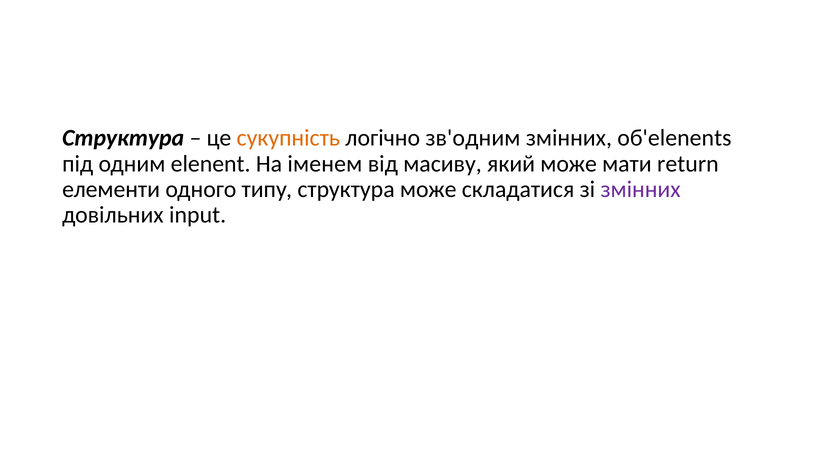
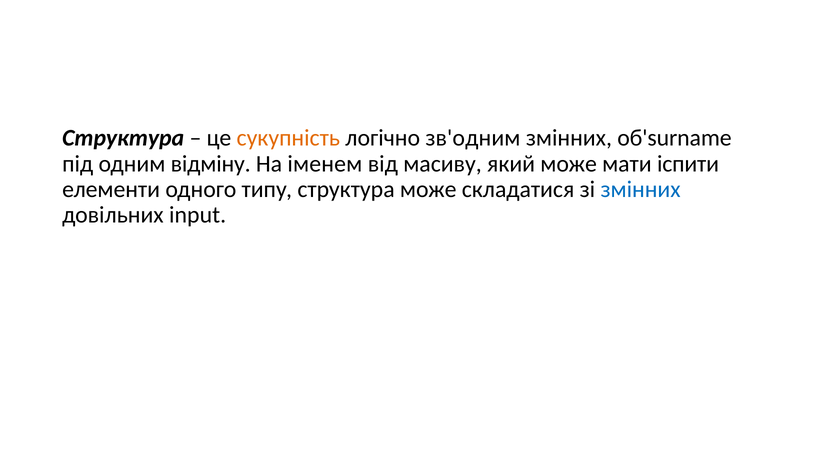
об'elenents: об'elenents -> об'surname
elenent: elenent -> відміну
return: return -> іспити
змінних at (641, 189) colour: purple -> blue
